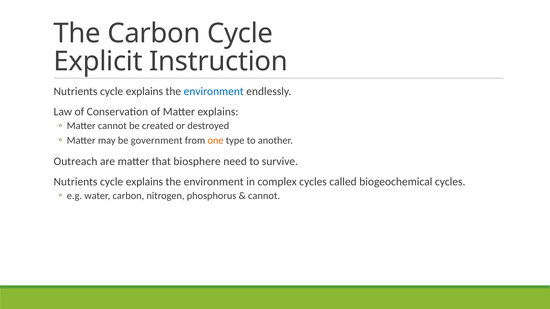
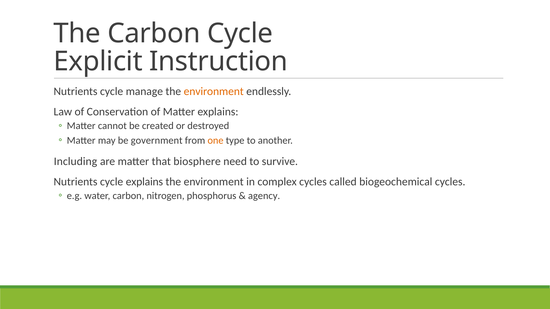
explains at (144, 91): explains -> manage
environment at (214, 91) colour: blue -> orange
Outreach: Outreach -> Including
cannot at (264, 196): cannot -> agency
